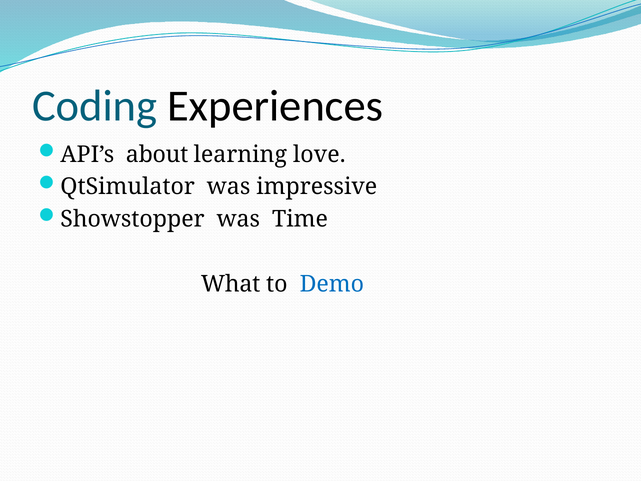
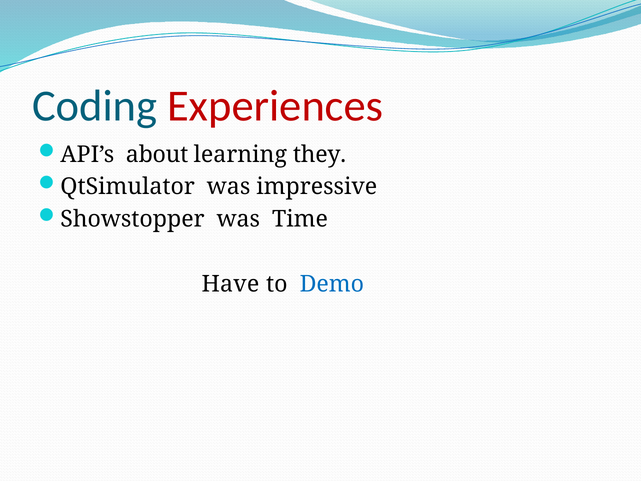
Experiences colour: black -> red
love: love -> they
What: What -> Have
